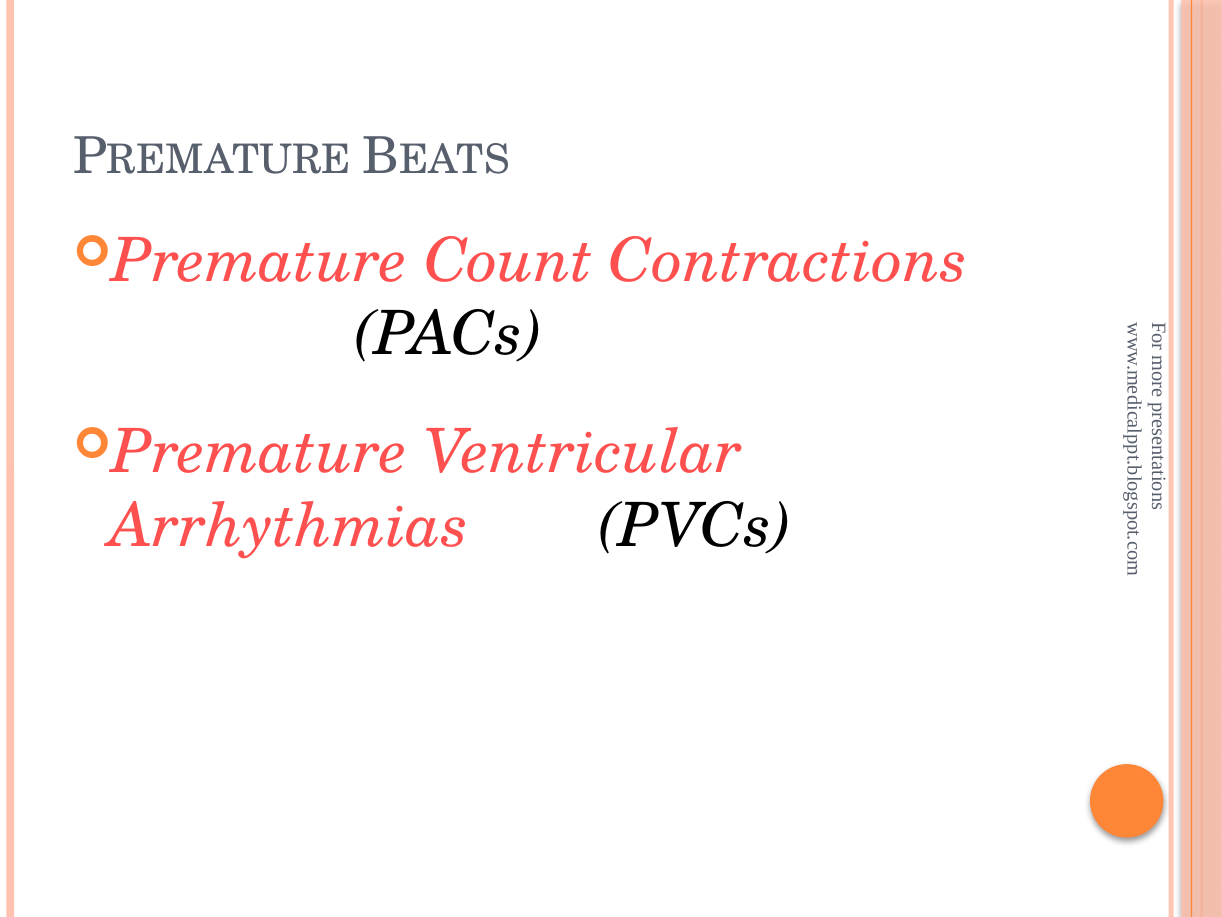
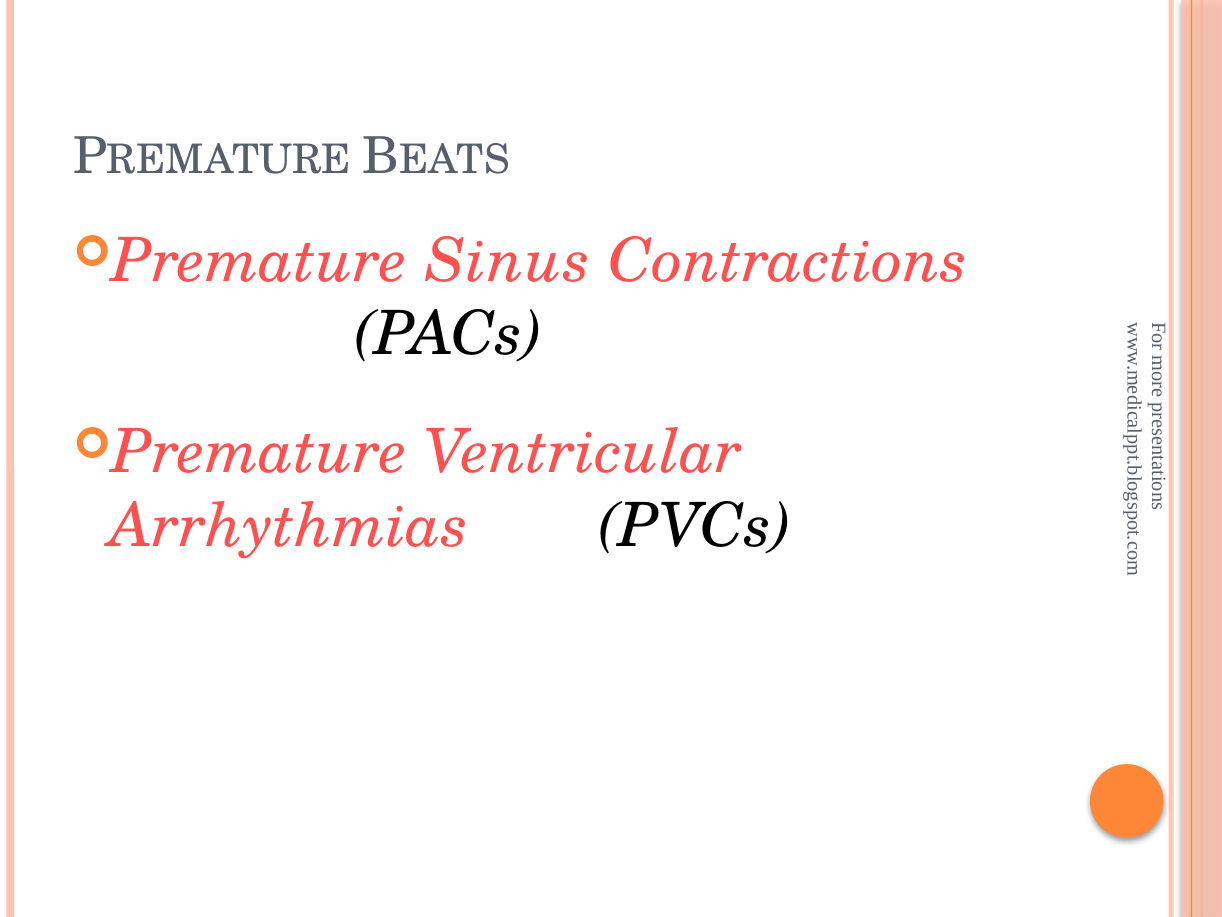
Count: Count -> Sinus
